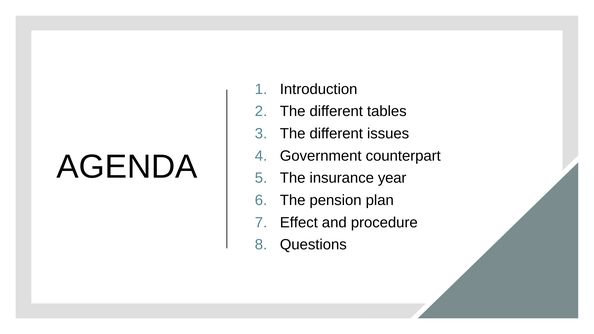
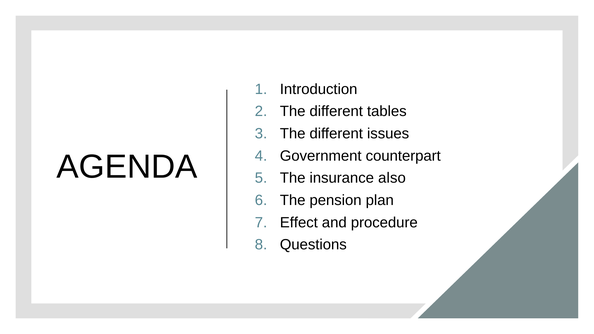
year: year -> also
